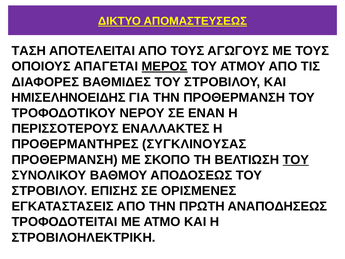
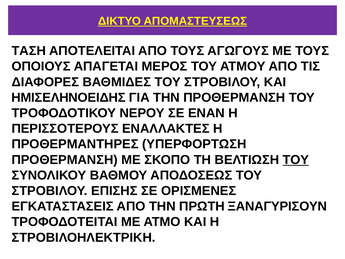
ΜΕΡΟΣ underline: present -> none
ΣΥΓΚΛΙΝΟΥΣΑΣ: ΣΥΓΚΛΙΝΟΥΣΑΣ -> ΥΠΕΡΦΟΡΤΩΣΗ
ΑΝΑΠΟΔΗΣΕΩΣ: ΑΝΑΠΟΔΗΣΕΩΣ -> ΞΑΝΑΓΥΡΙΣΟΥΝ
